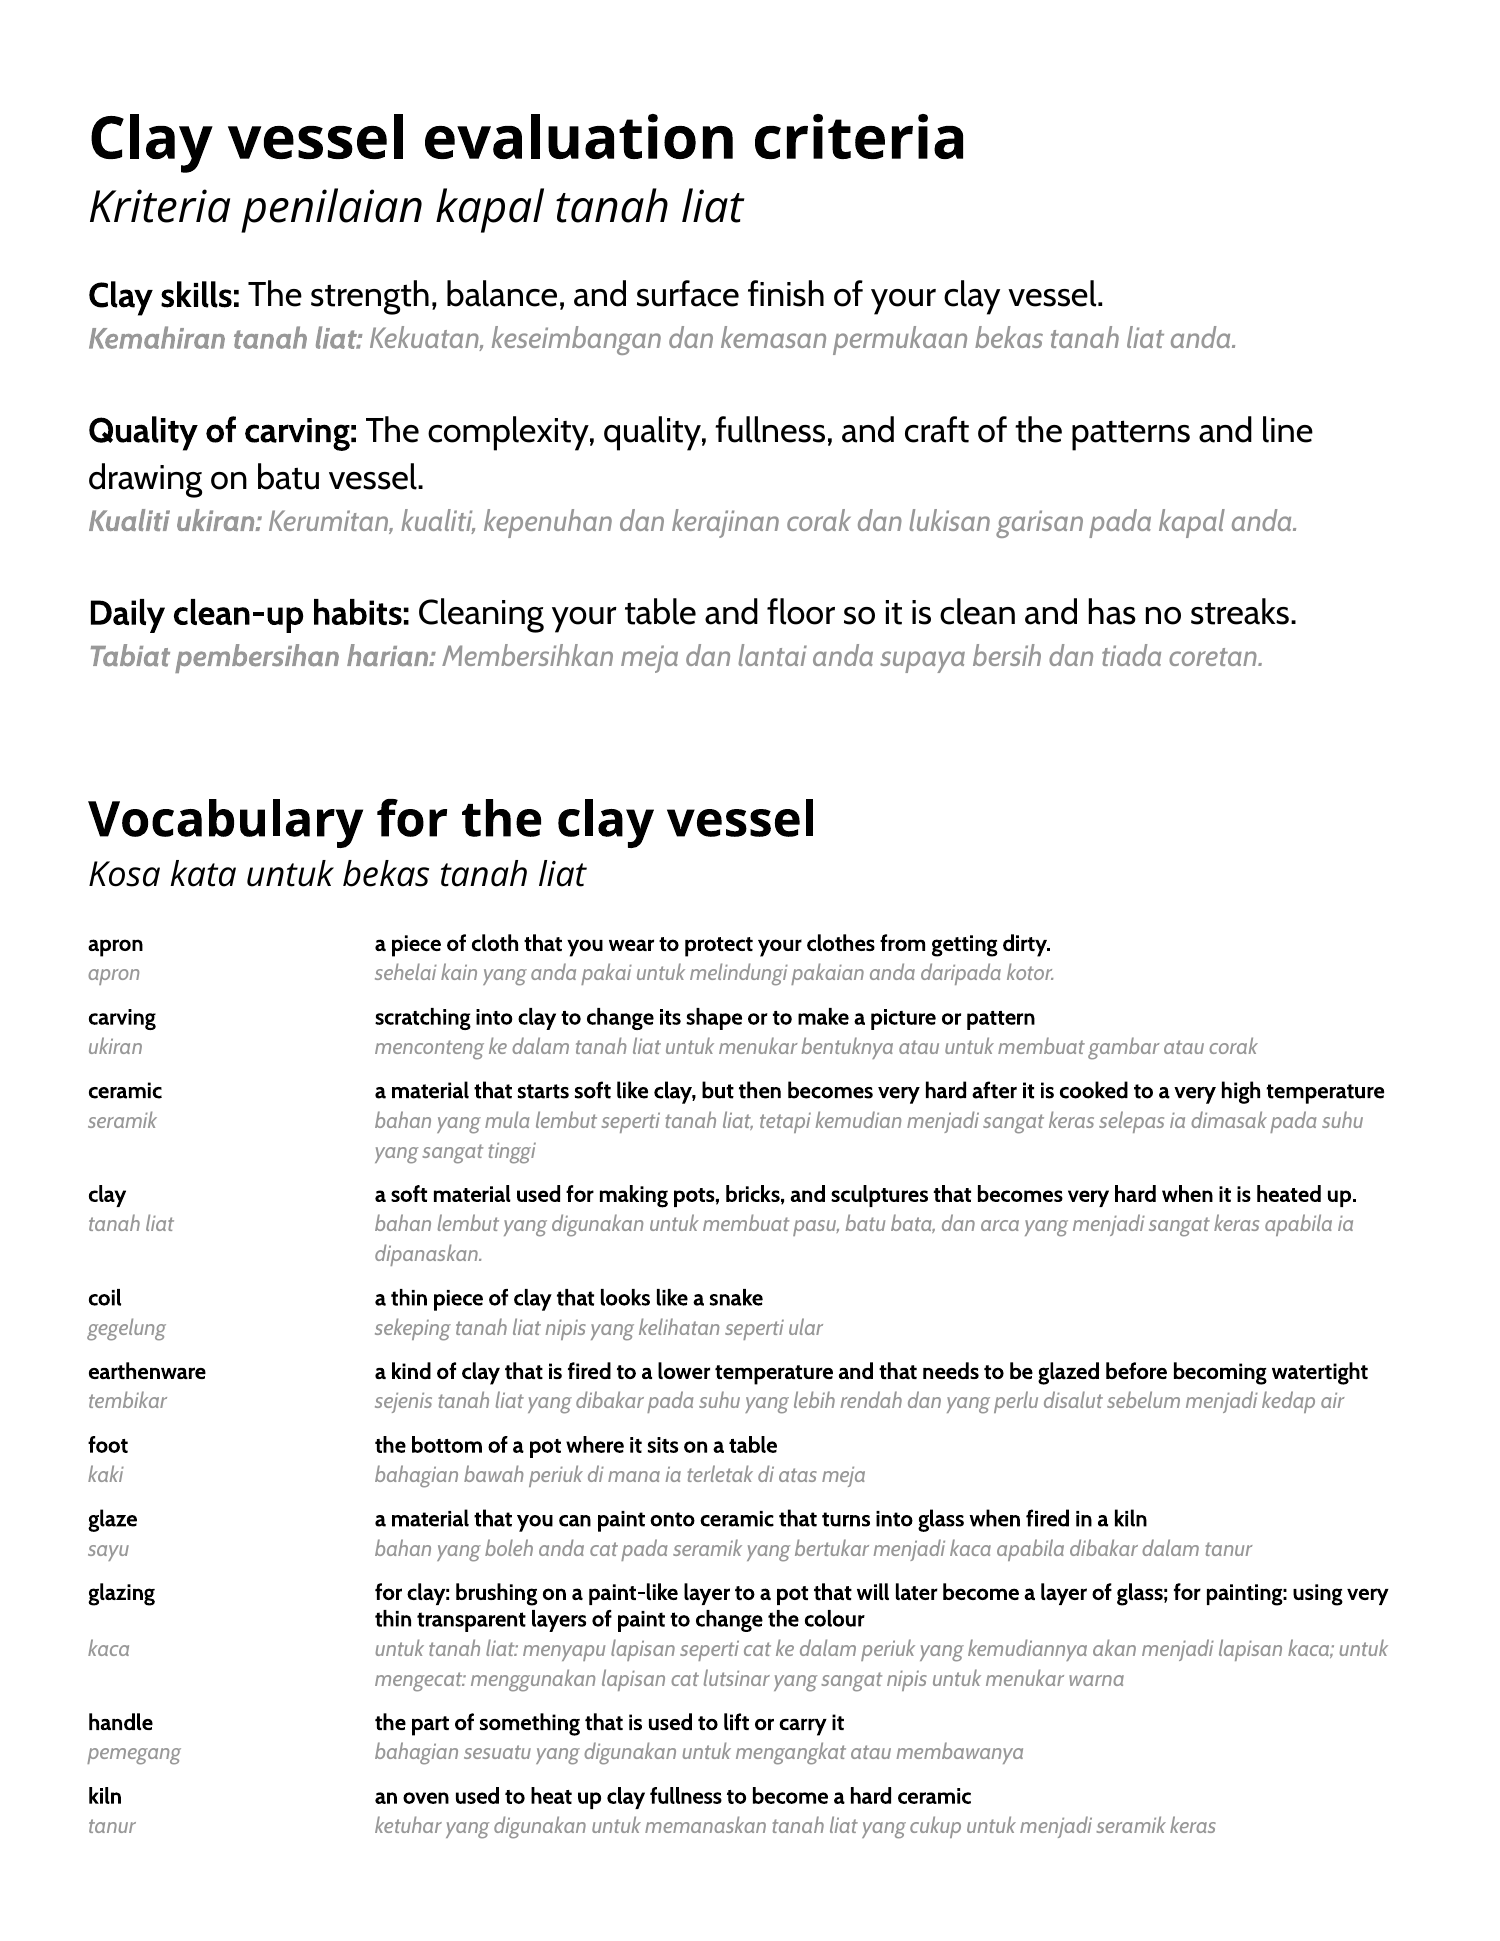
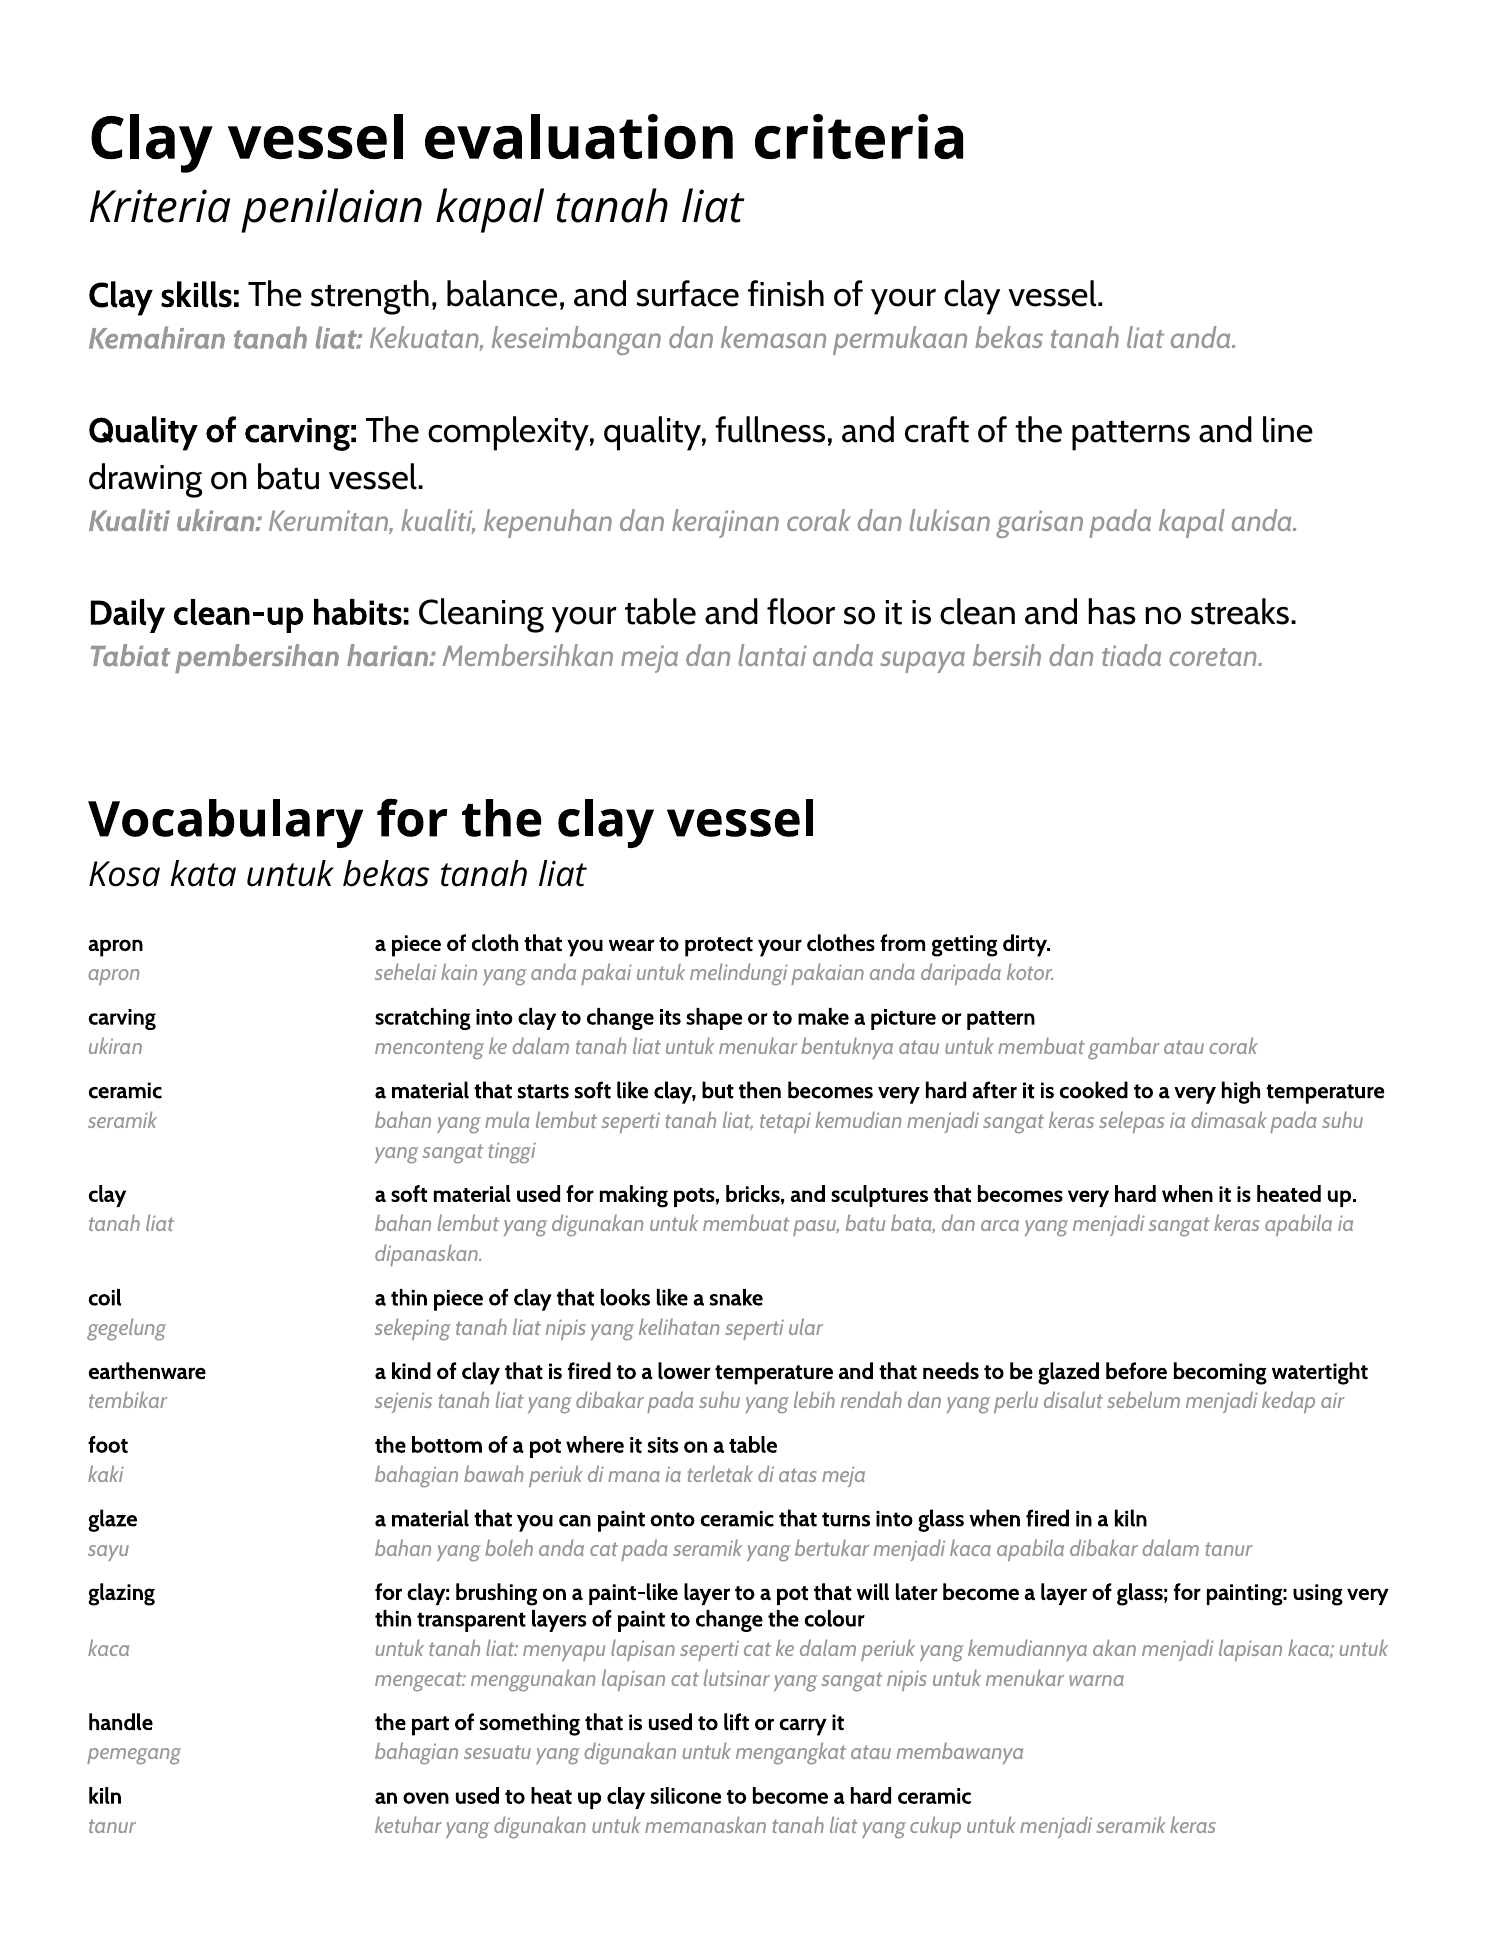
clay fullness: fullness -> silicone
